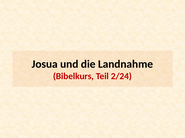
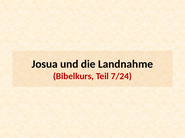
2/24: 2/24 -> 7/24
